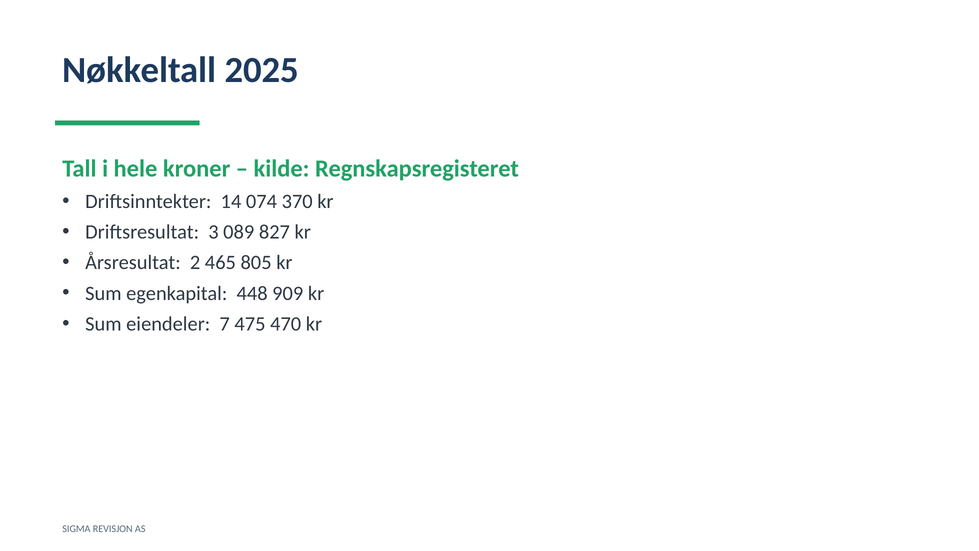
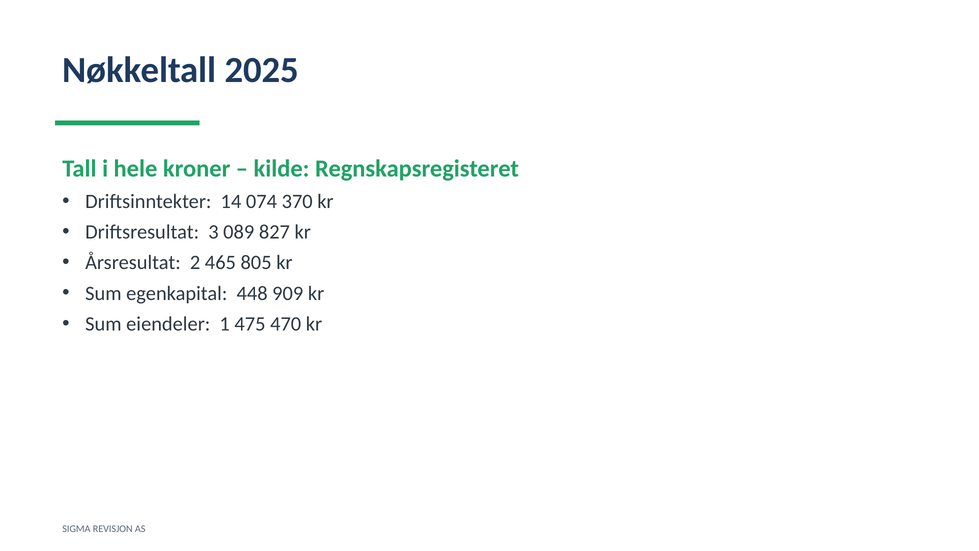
7: 7 -> 1
